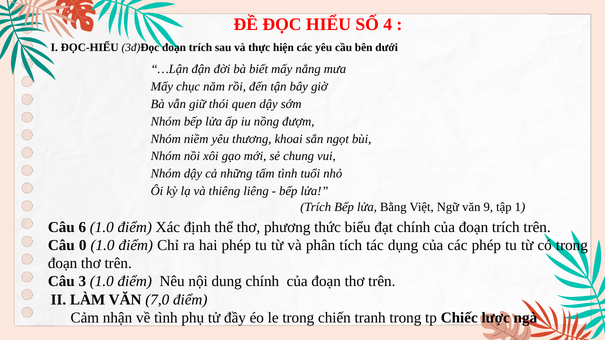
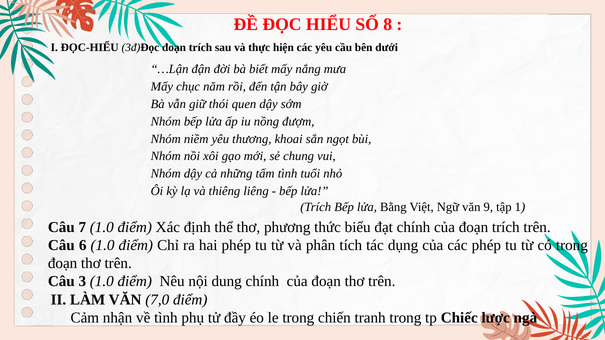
4: 4 -> 8
6: 6 -> 7
0: 0 -> 6
